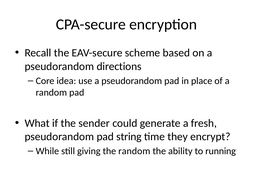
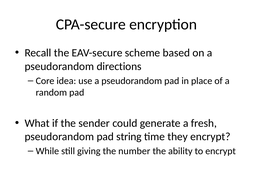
the random: random -> number
to running: running -> encrypt
